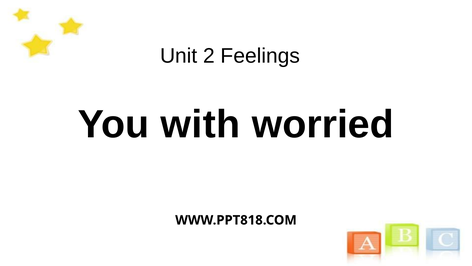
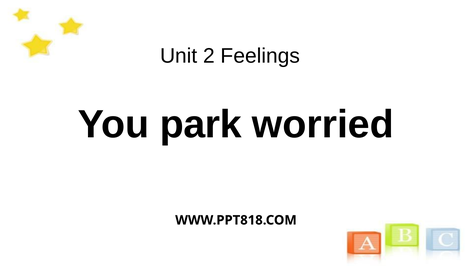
with: with -> park
